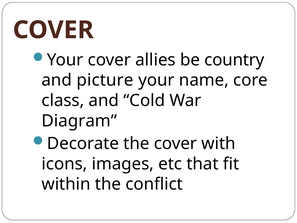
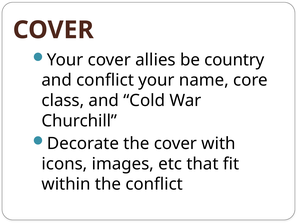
and picture: picture -> conflict
Diagram: Diagram -> Churchill
